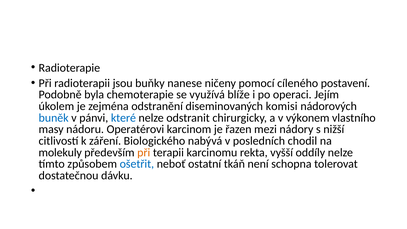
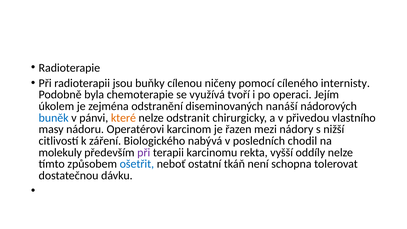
nanese: nanese -> cílenou
postavení: postavení -> internisty
blíže: blíže -> tvoří
komisi: komisi -> nanáší
které colour: blue -> orange
výkonem: výkonem -> přivedou
při at (144, 152) colour: orange -> purple
